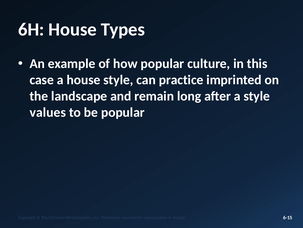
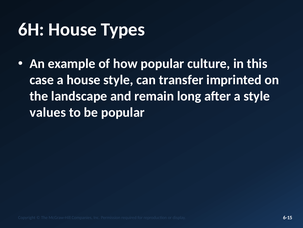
practice: practice -> transfer
